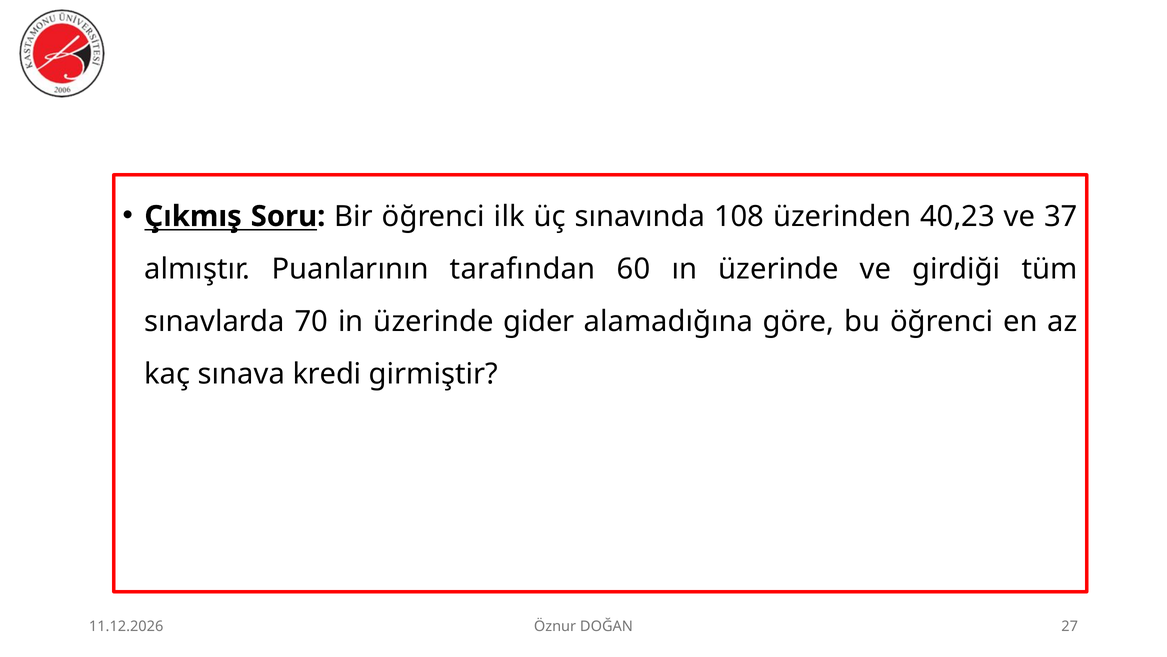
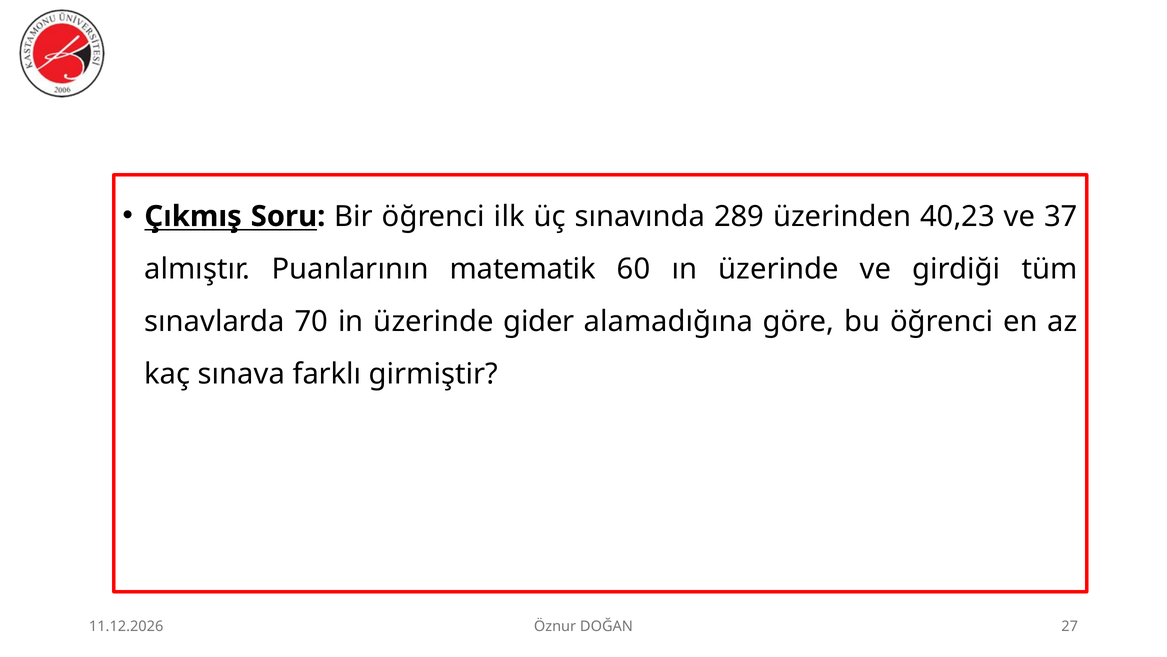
108: 108 -> 289
tarafından: tarafından -> matematik
kredi: kredi -> farklı
